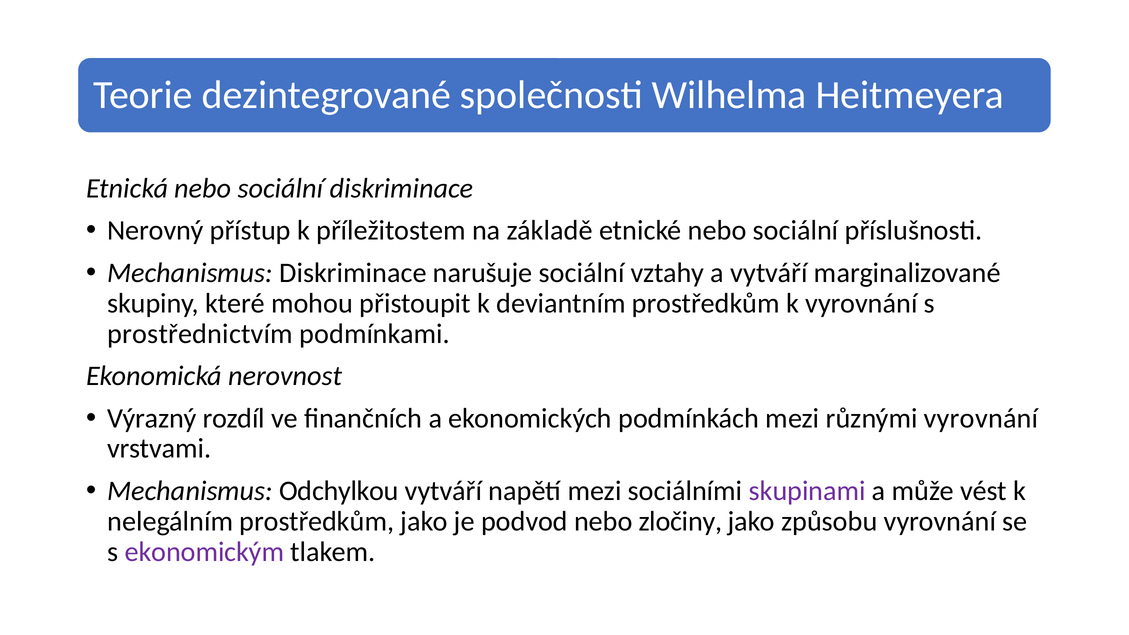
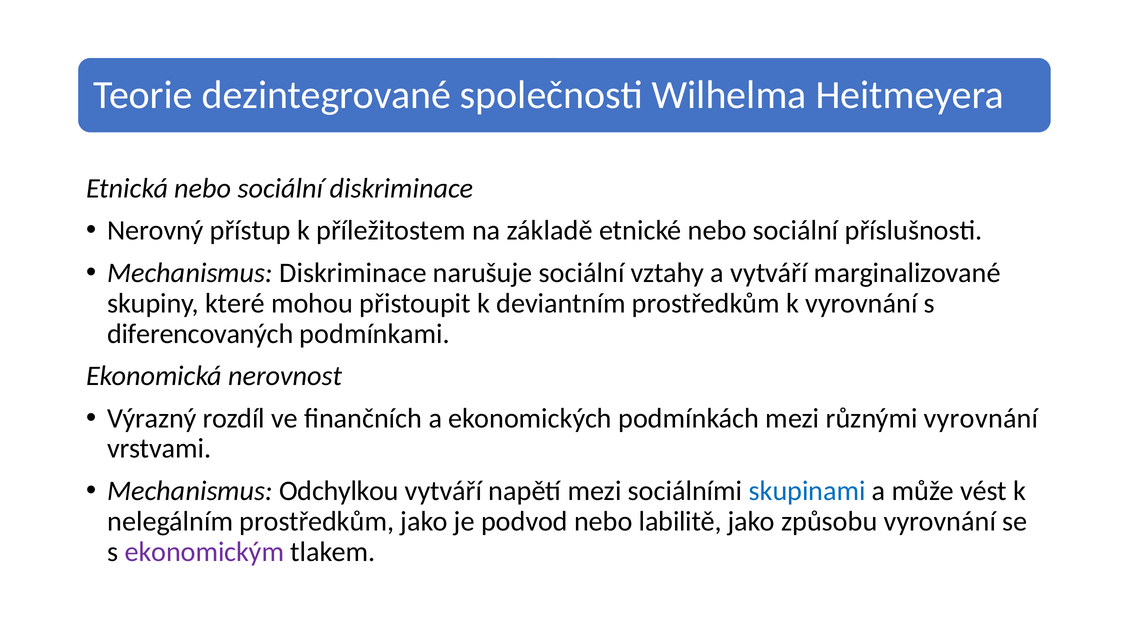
prostřednictvím: prostřednictvím -> diferencovaných
skupinami colour: purple -> blue
zločiny: zločiny -> labilitě
